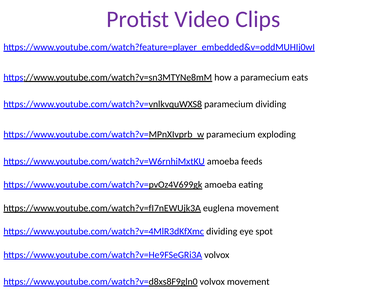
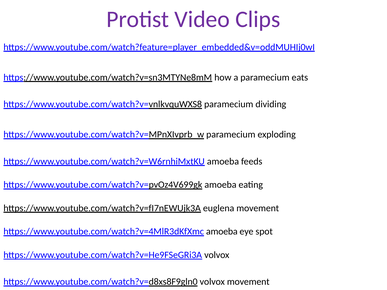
https://www.youtube.com/watch?v=4MlR3dKfXmc dividing: dividing -> amoeba
